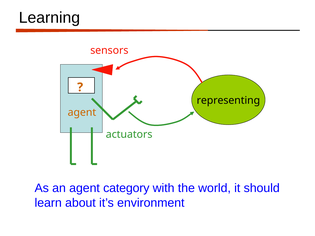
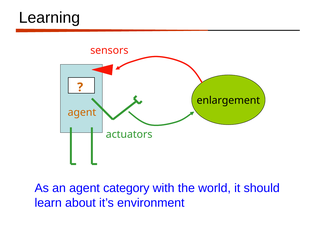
representing: representing -> enlargement
